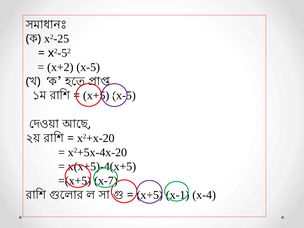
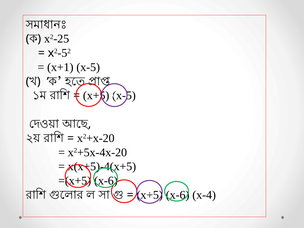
x+2: x+2 -> x+1
=(x+5 x-7: x-7 -> x-6
x-1 at (178, 195): x-1 -> x-6
